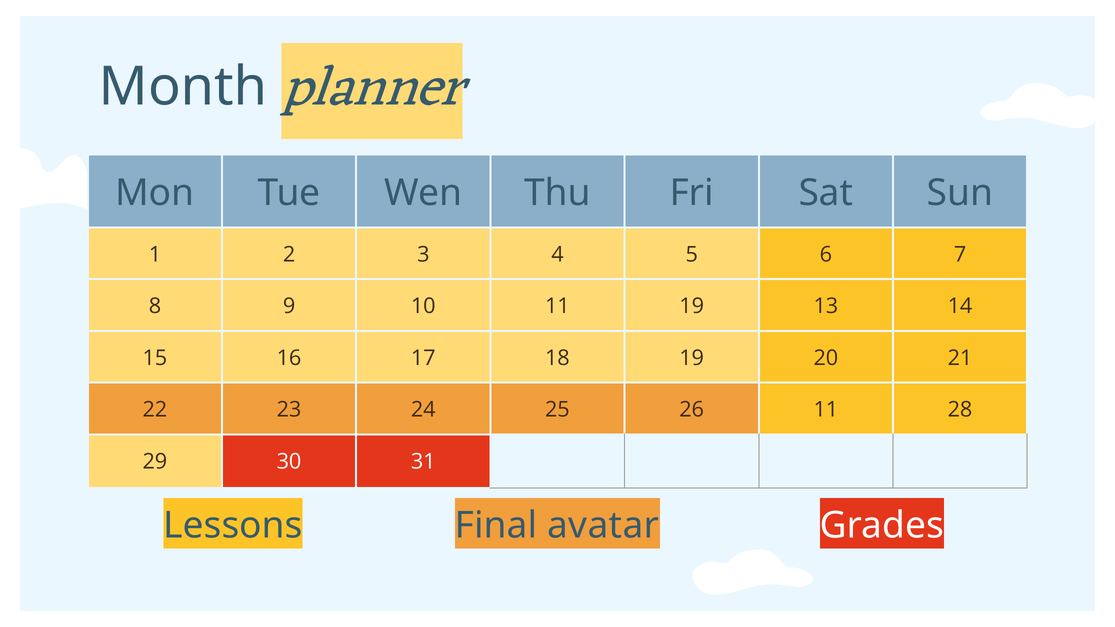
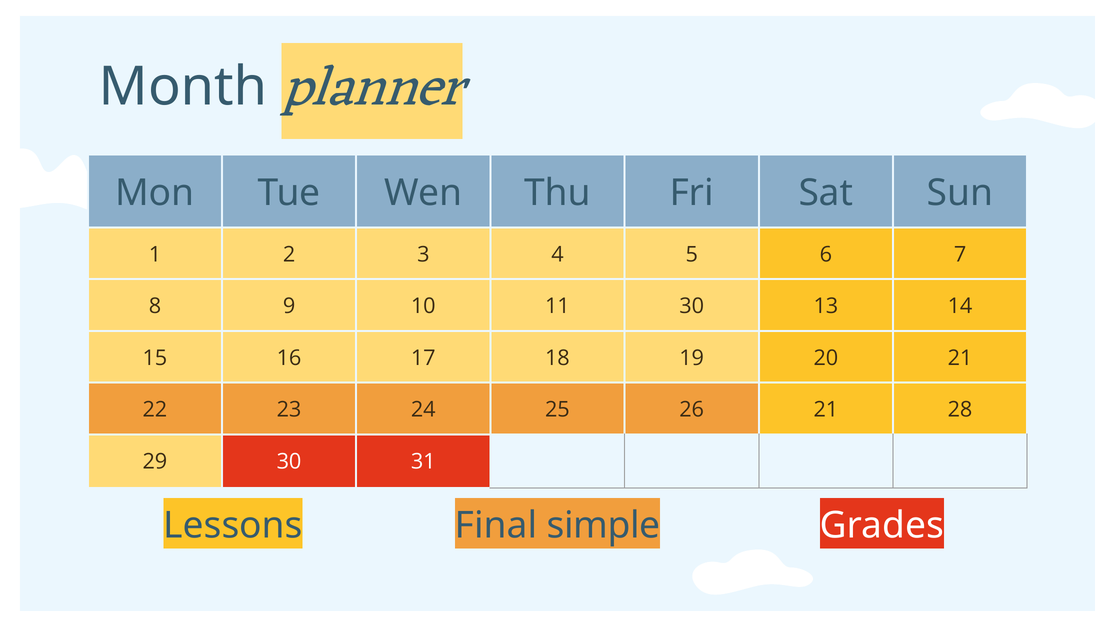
11 19: 19 -> 30
26 11: 11 -> 21
avatar: avatar -> simple
